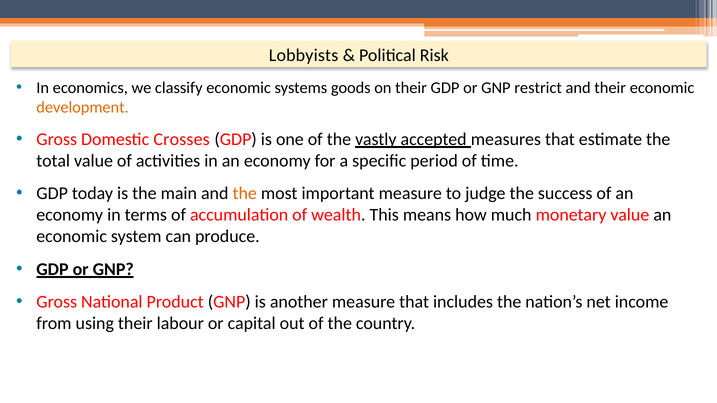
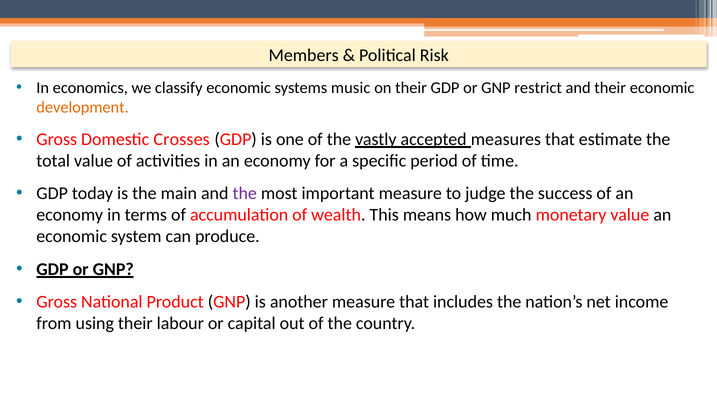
Lobbyists: Lobbyists -> Members
goods: goods -> music
the at (245, 194) colour: orange -> purple
